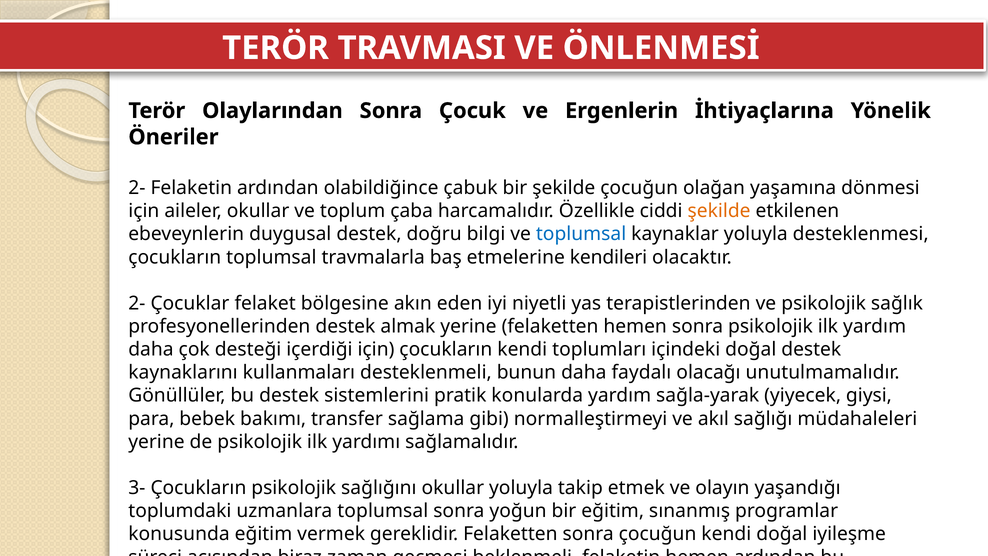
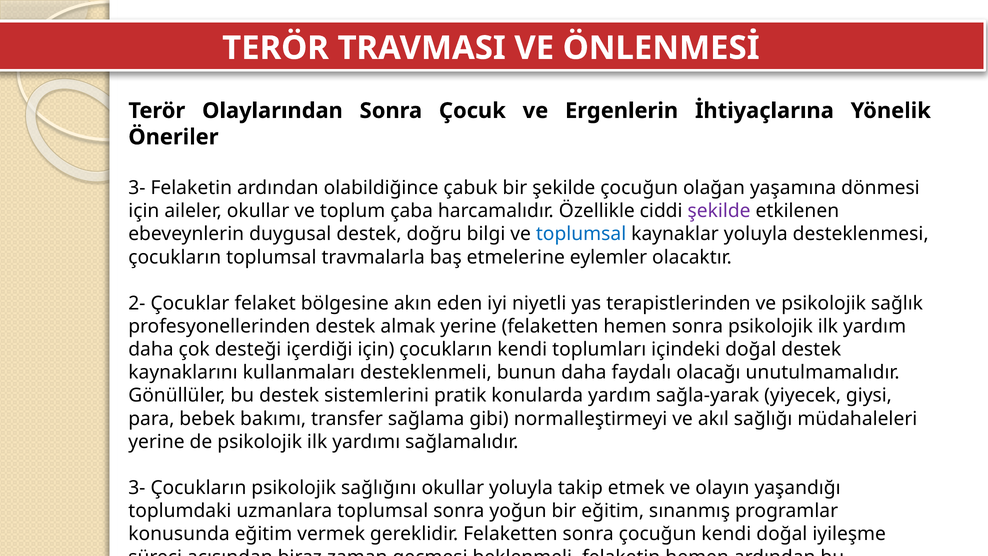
2- at (137, 188): 2- -> 3-
şekilde at (719, 211) colour: orange -> purple
kendileri: kendileri -> eylemler
